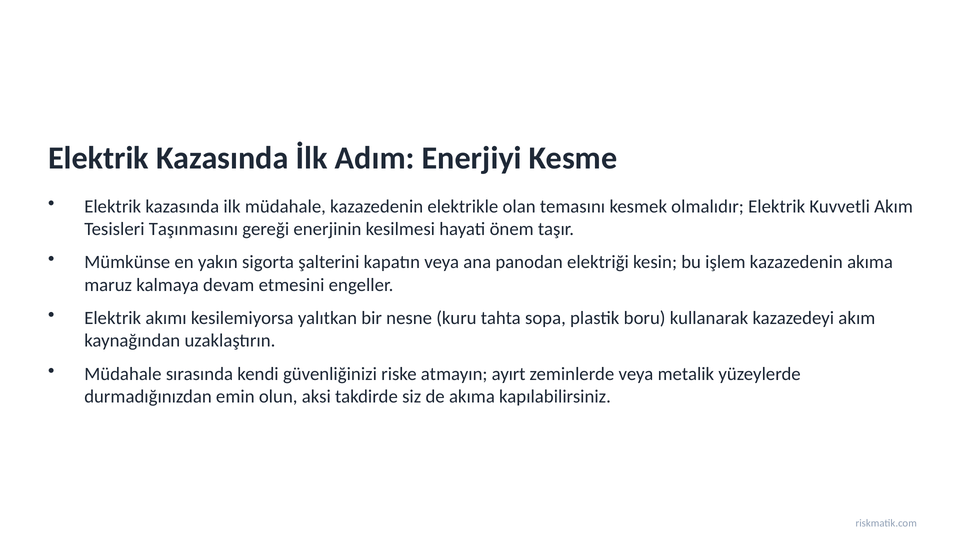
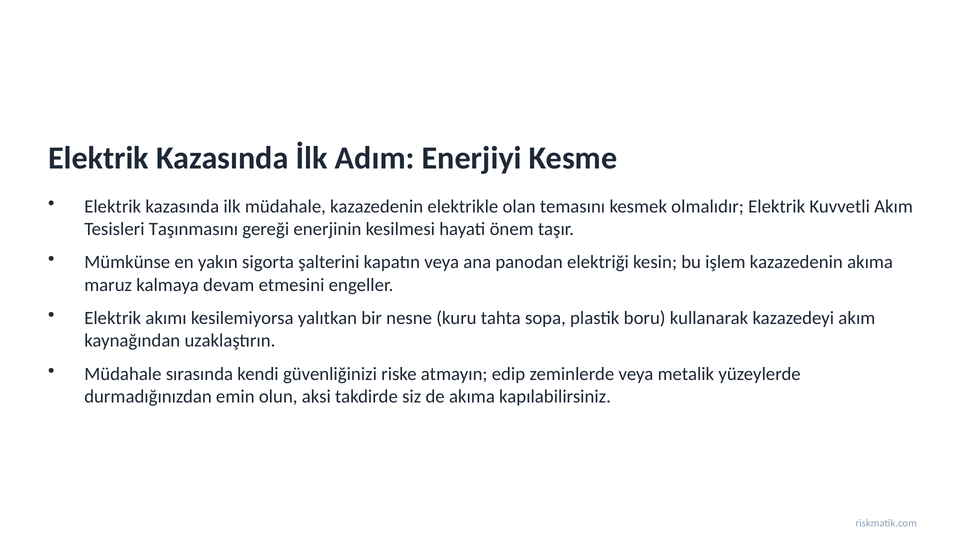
ayırt: ayırt -> edip
